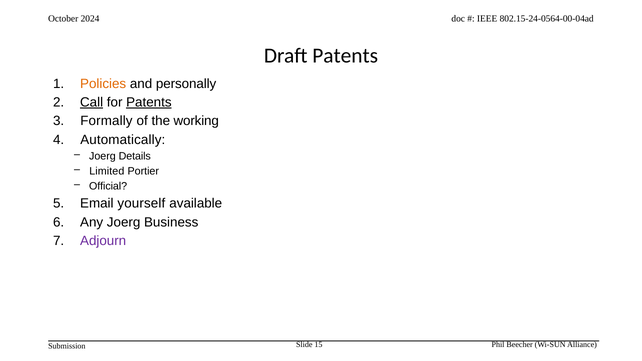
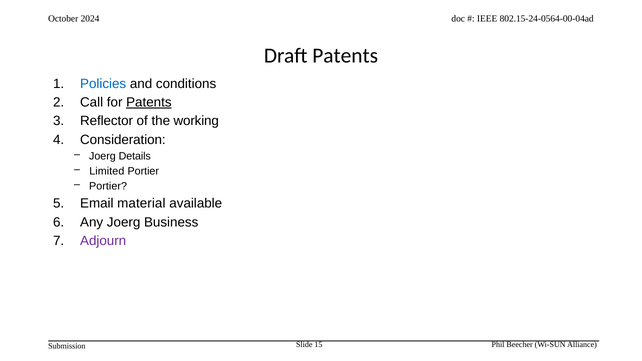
Policies colour: orange -> blue
personally: personally -> conditions
Call underline: present -> none
Formally: Formally -> Reflector
Automatically: Automatically -> Consideration
Official at (108, 186): Official -> Portier
yourself: yourself -> material
